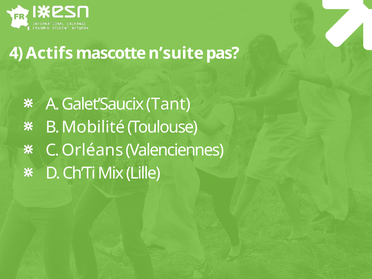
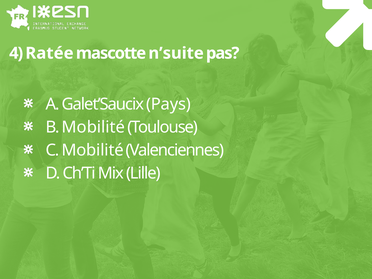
Actifs: Actifs -> Ratée
Tant: Tant -> Pays
C Orléans: Orléans -> Mobilité
